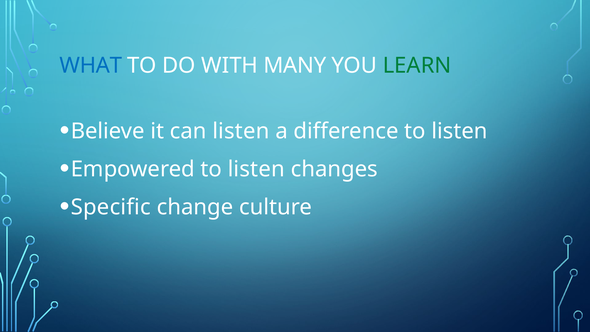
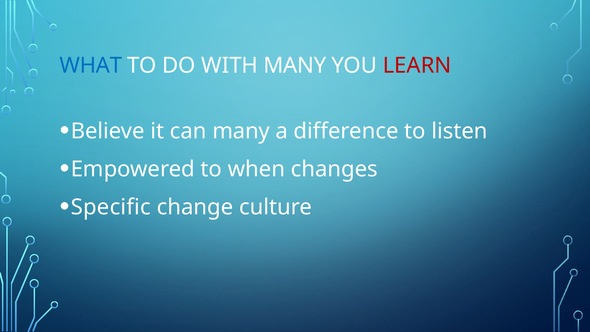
LEARN colour: green -> red
can listen: listen -> many
Empowered to listen: listen -> when
